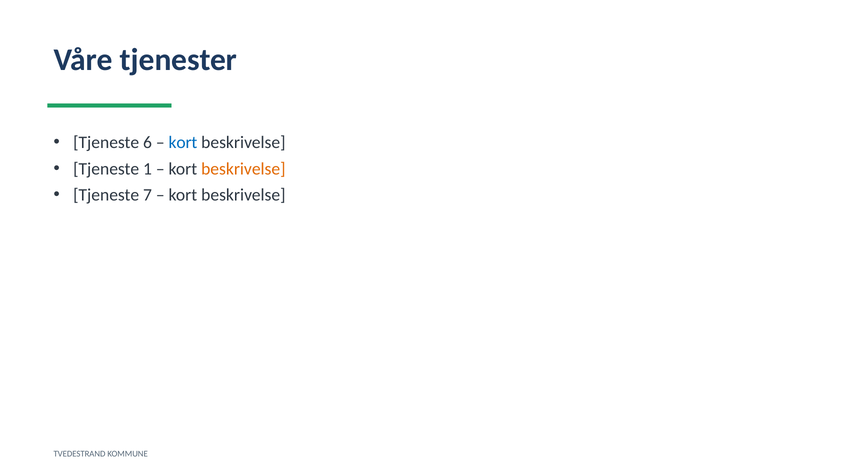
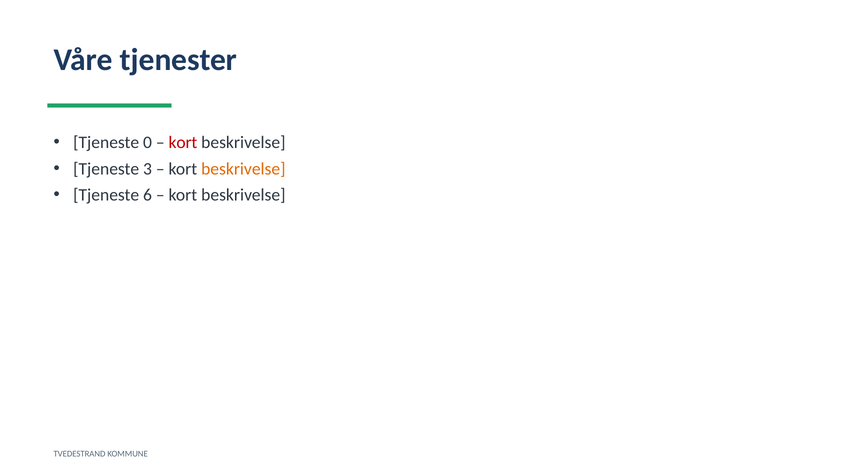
6: 6 -> 0
kort at (183, 142) colour: blue -> red
1: 1 -> 3
7: 7 -> 6
